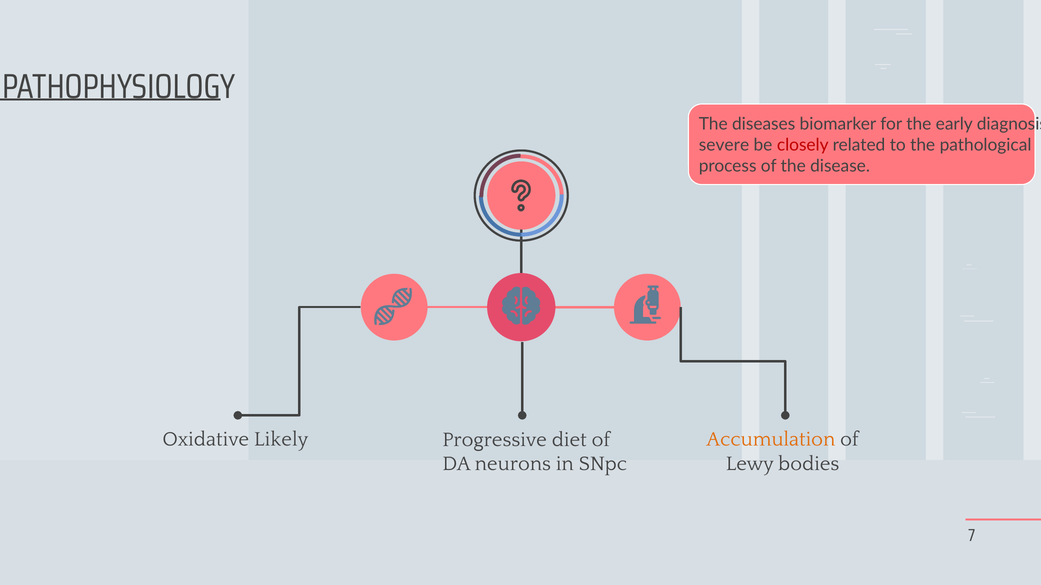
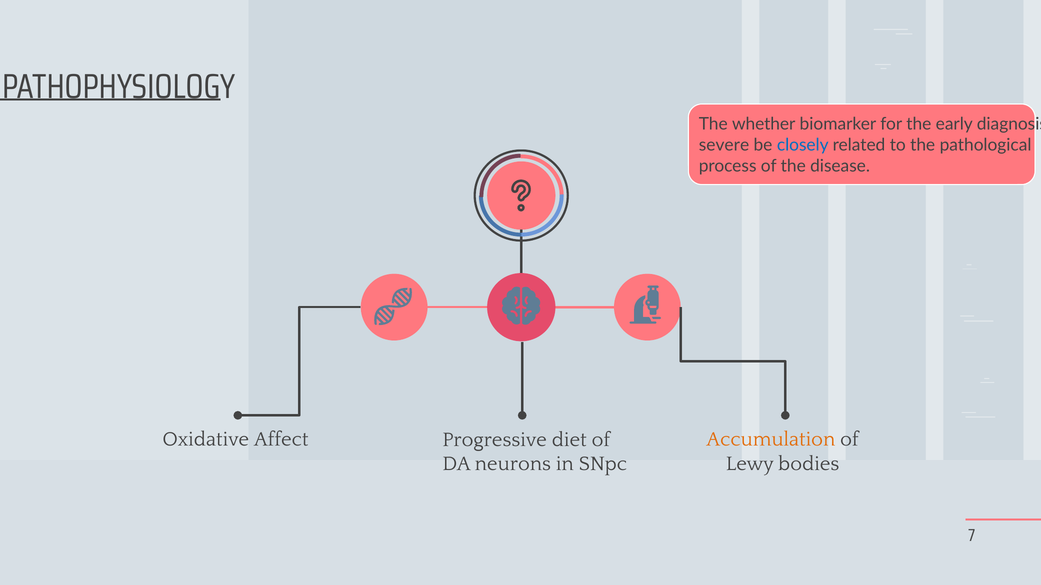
diseases: diseases -> whether
closely colour: red -> blue
Likely: Likely -> Affect
